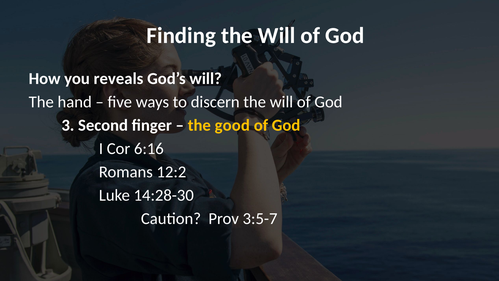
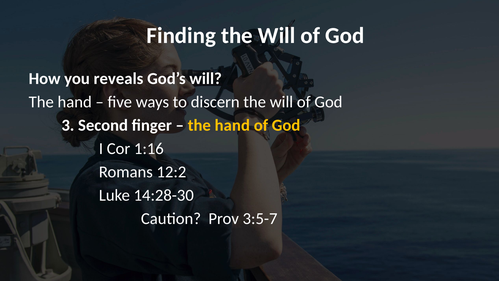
good at (232, 125): good -> hand
6:16: 6:16 -> 1:16
